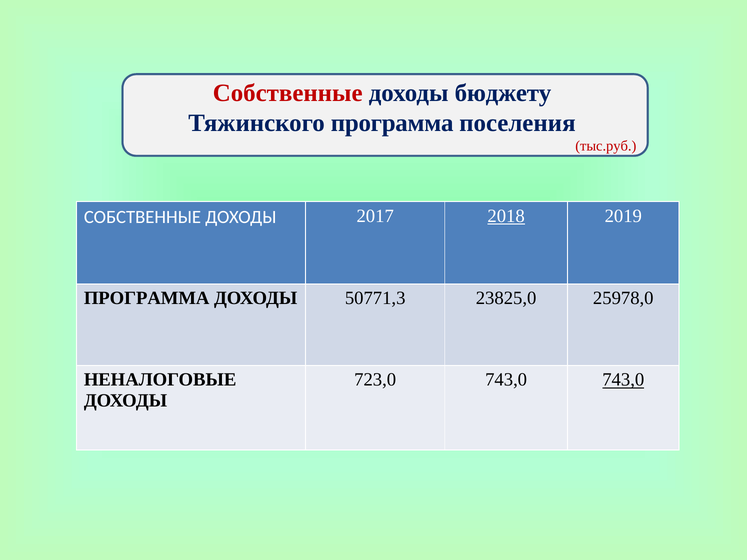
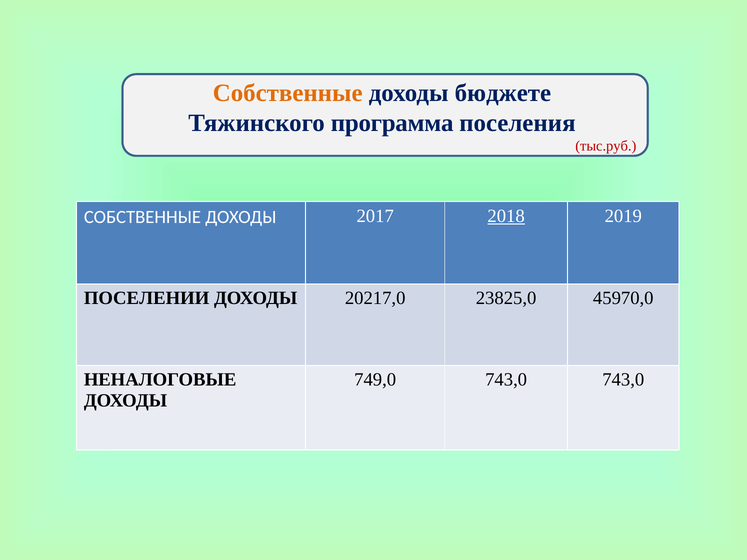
Собственные at (288, 93) colour: red -> orange
бюджету: бюджету -> бюджете
ПРОГРАММА at (147, 298): ПРОГРАММА -> ПОСЕЛЕНИИ
50771,3: 50771,3 -> 20217,0
25978,0: 25978,0 -> 45970,0
723,0: 723,0 -> 749,0
743,0 at (623, 380) underline: present -> none
